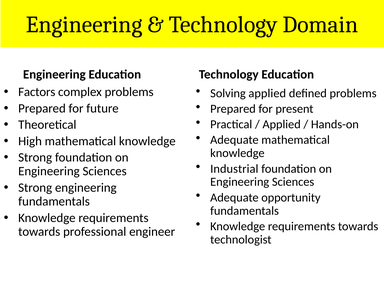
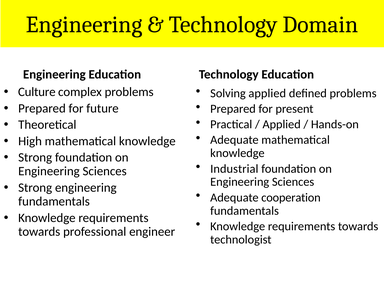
Factors: Factors -> Culture
opportunity: opportunity -> cooperation
